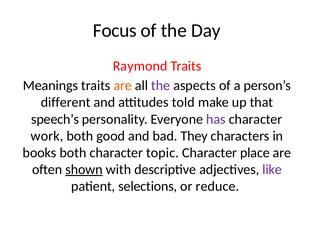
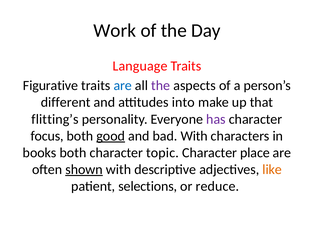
Focus: Focus -> Work
Raymond: Raymond -> Language
Meanings: Meanings -> Figurative
are at (123, 85) colour: orange -> blue
told: told -> into
speech’s: speech’s -> flitting’s
work: work -> focus
good underline: none -> present
bad They: They -> With
like colour: purple -> orange
